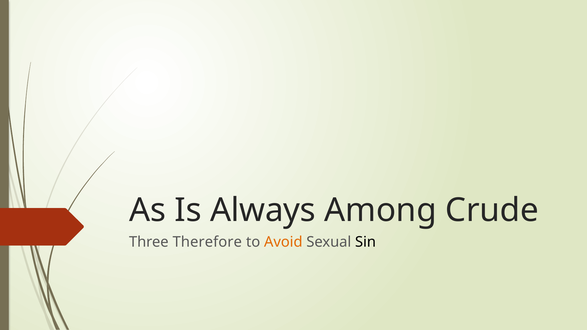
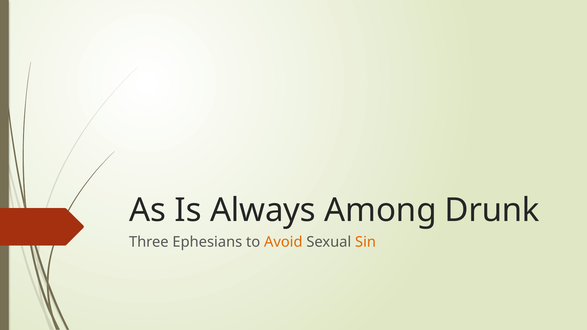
Crude: Crude -> Drunk
Therefore: Therefore -> Ephesians
Sin colour: black -> orange
